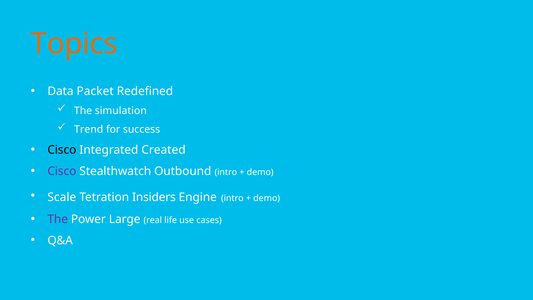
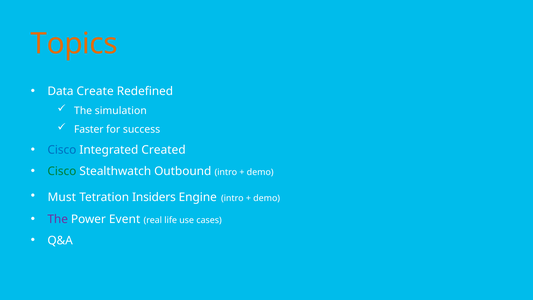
Packet: Packet -> Create
Trend: Trend -> Faster
Cisco at (62, 150) colour: black -> blue
Cisco at (62, 171) colour: purple -> green
Scale: Scale -> Must
Large: Large -> Event
